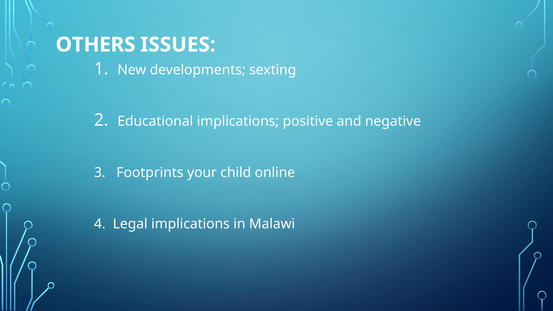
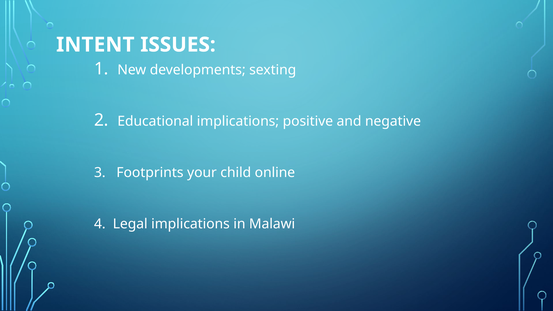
OTHERS: OTHERS -> INTENT
